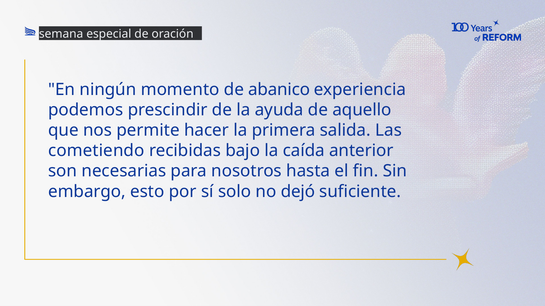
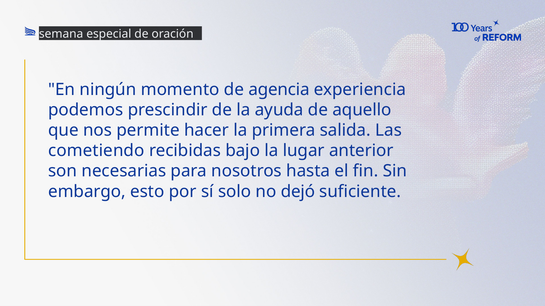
abanico: abanico -> agencia
caída: caída -> lugar
